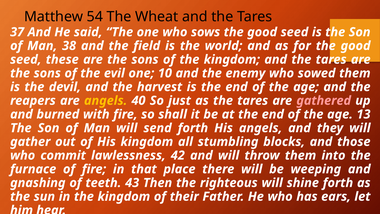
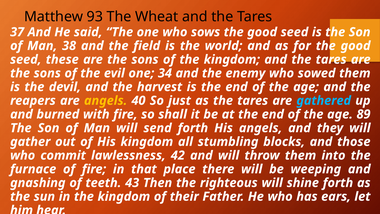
54: 54 -> 93
10: 10 -> 34
gathered colour: pink -> light blue
13: 13 -> 89
